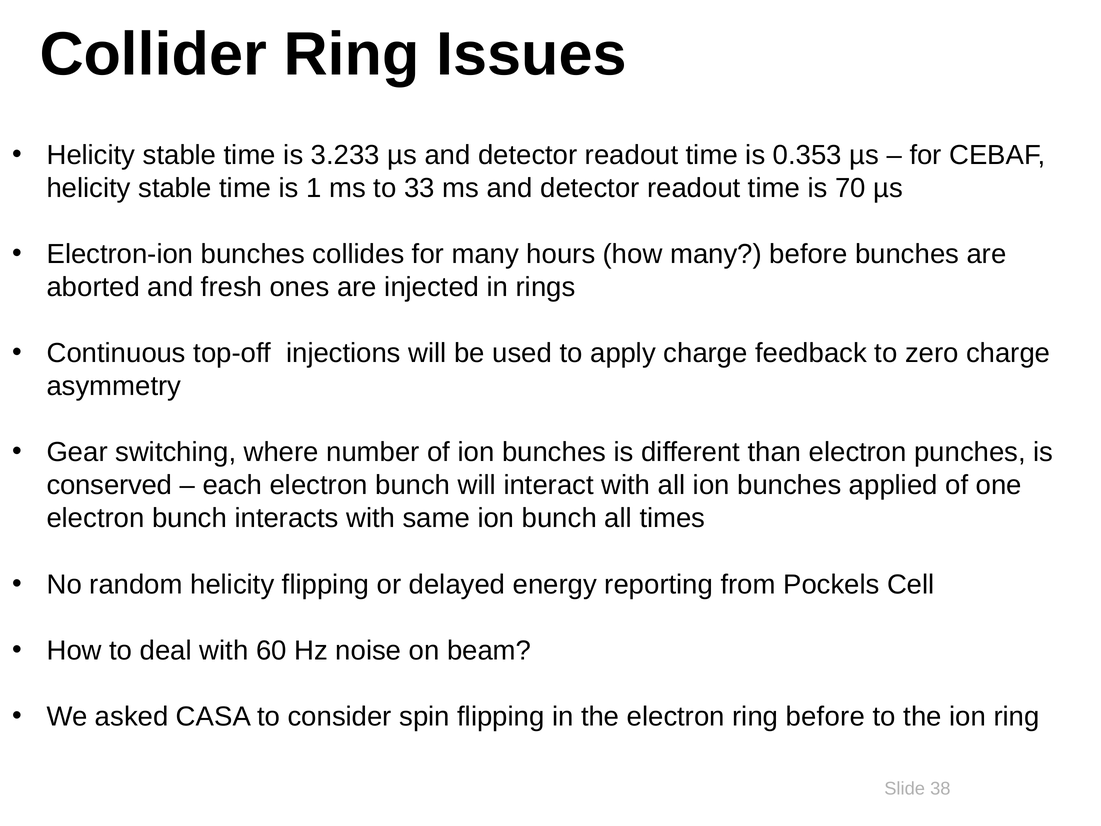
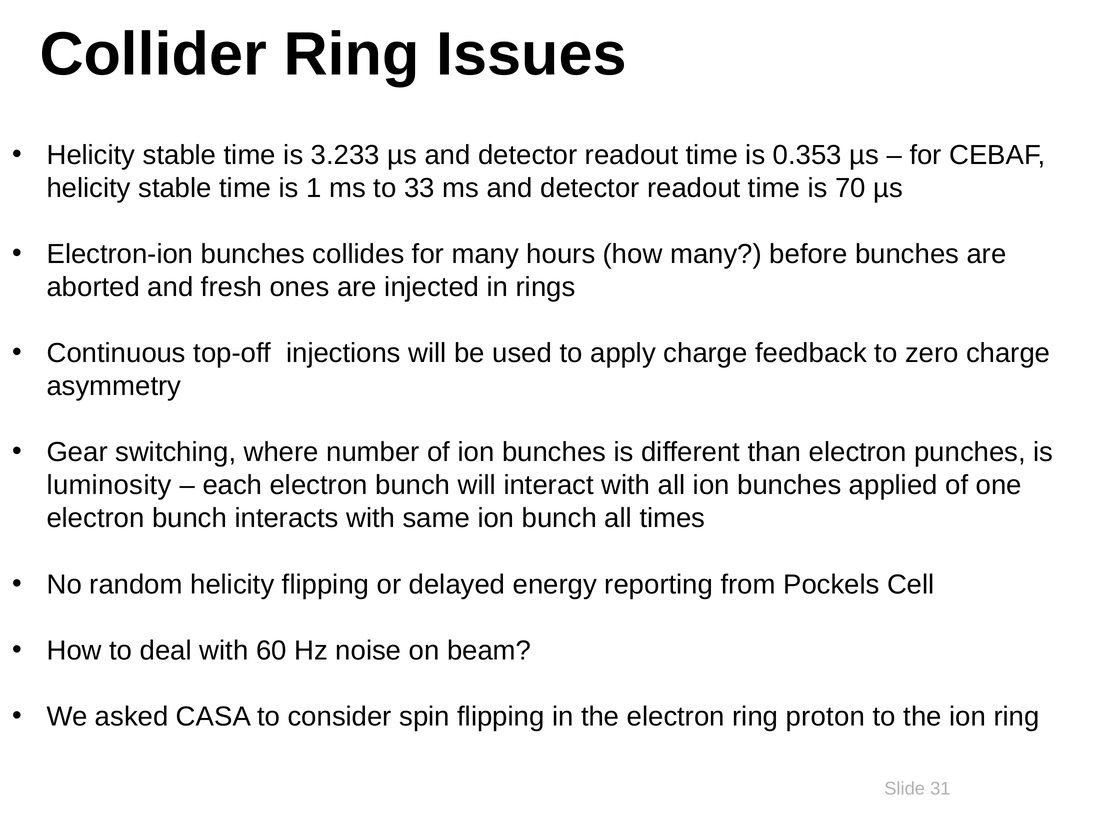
conserved: conserved -> luminosity
ring before: before -> proton
38: 38 -> 31
